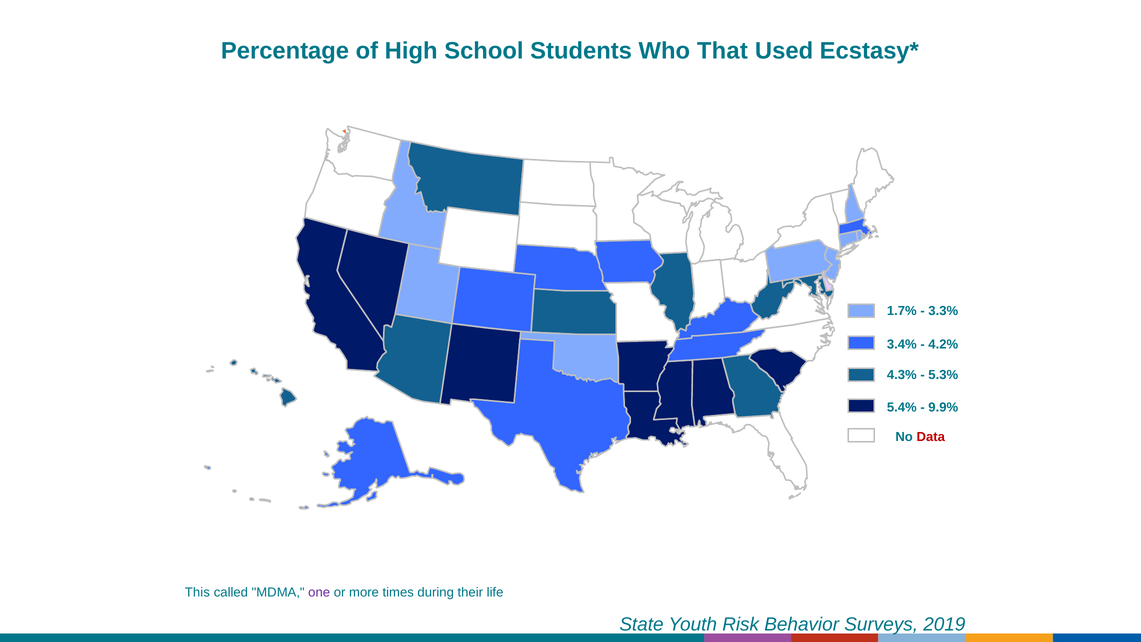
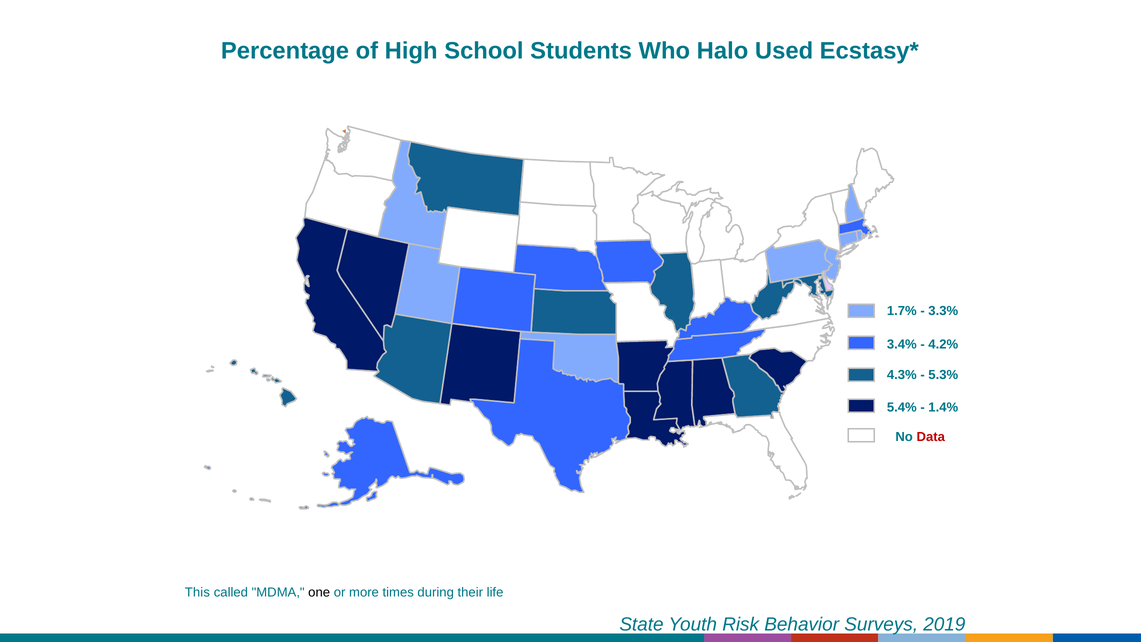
That: That -> Halo
9.9%: 9.9% -> 1.4%
one colour: purple -> black
